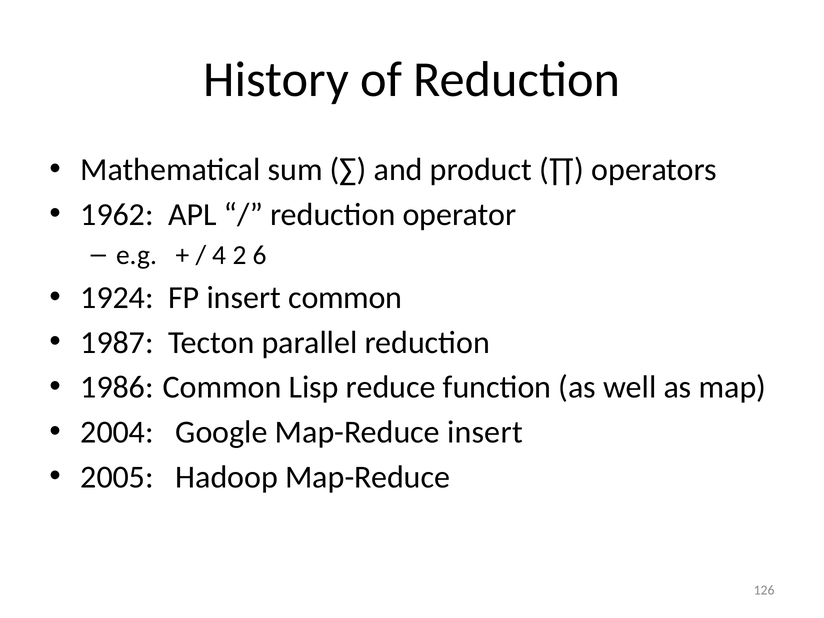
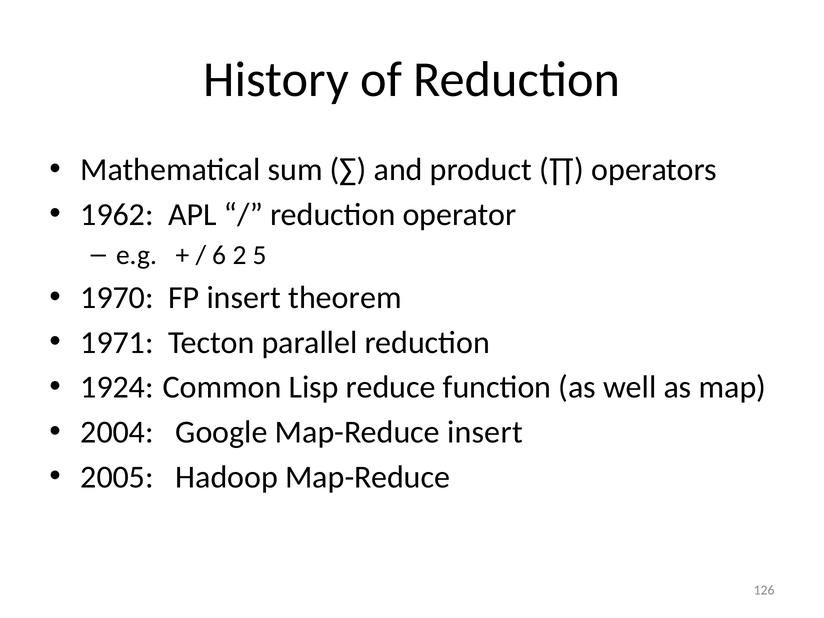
4: 4 -> 6
6: 6 -> 5
1924: 1924 -> 1970
insert common: common -> theorem
1987: 1987 -> 1971
1986: 1986 -> 1924
